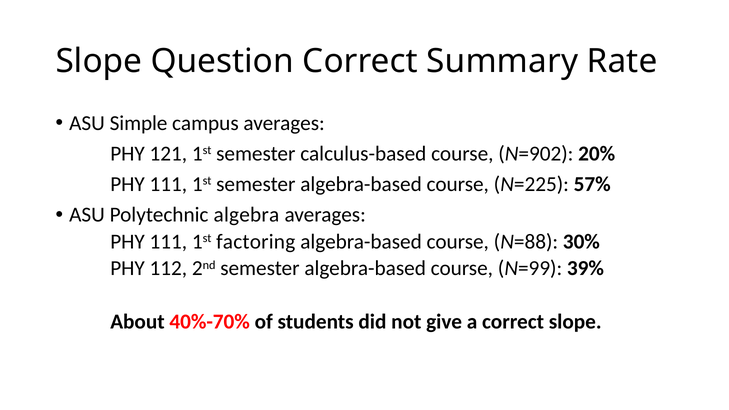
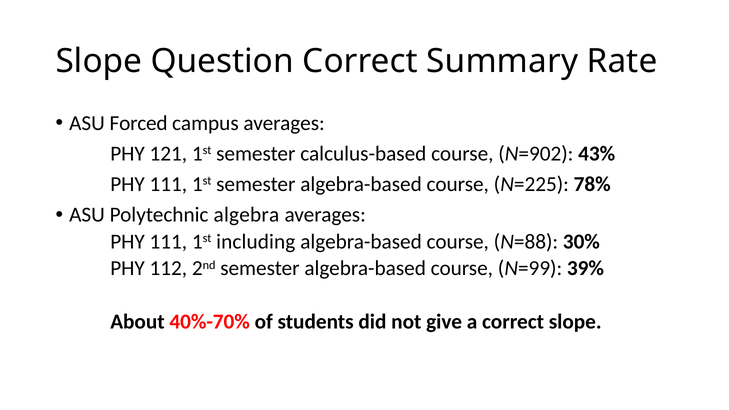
Simple: Simple -> Forced
20%: 20% -> 43%
57%: 57% -> 78%
factoring: factoring -> including
